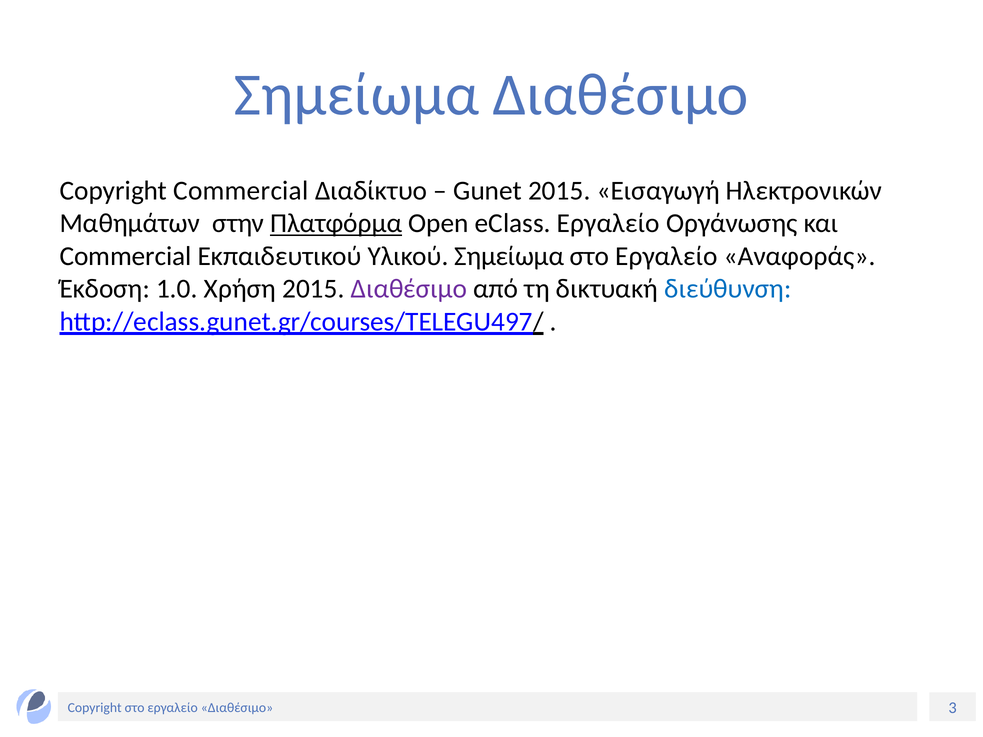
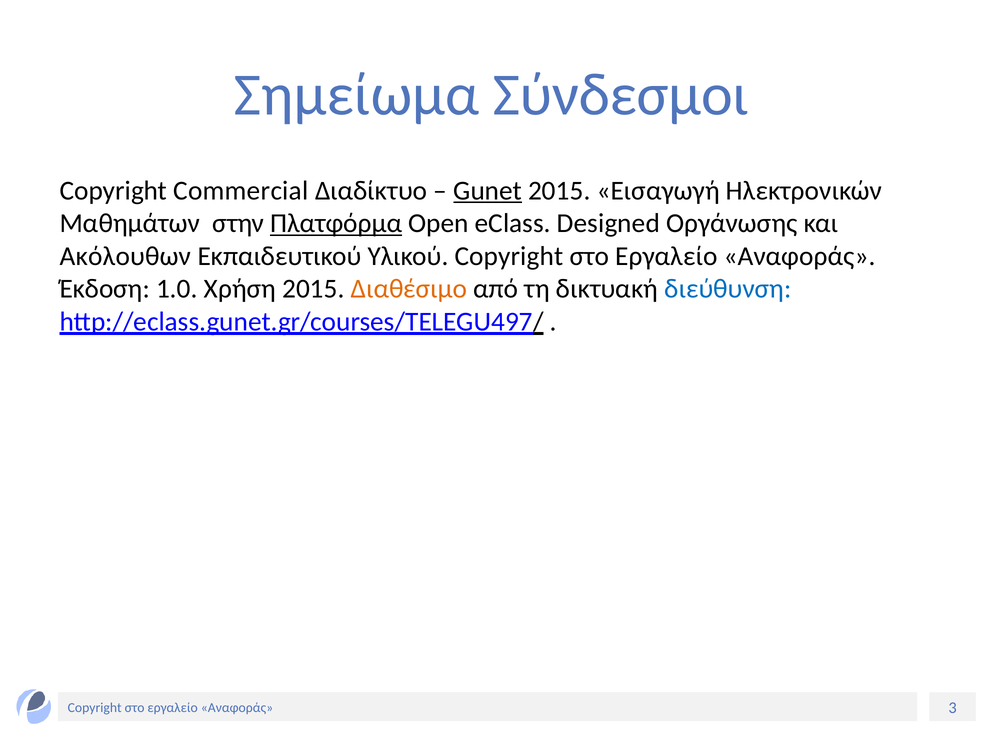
Σημείωμα Διαθέσιμο: Διαθέσιμο -> Σύνδεσμοι
Gunet underline: none -> present
eClass Εργαλείο: Εργαλείο -> Designed
Commercial at (126, 256): Commercial -> Ακόλουθων
Υλικού Σημείωμα: Σημείωμα -> Copyright
Διαθέσιμο at (409, 289) colour: purple -> orange
Διαθέσιμο at (237, 708): Διαθέσιμο -> Αναφοράς
